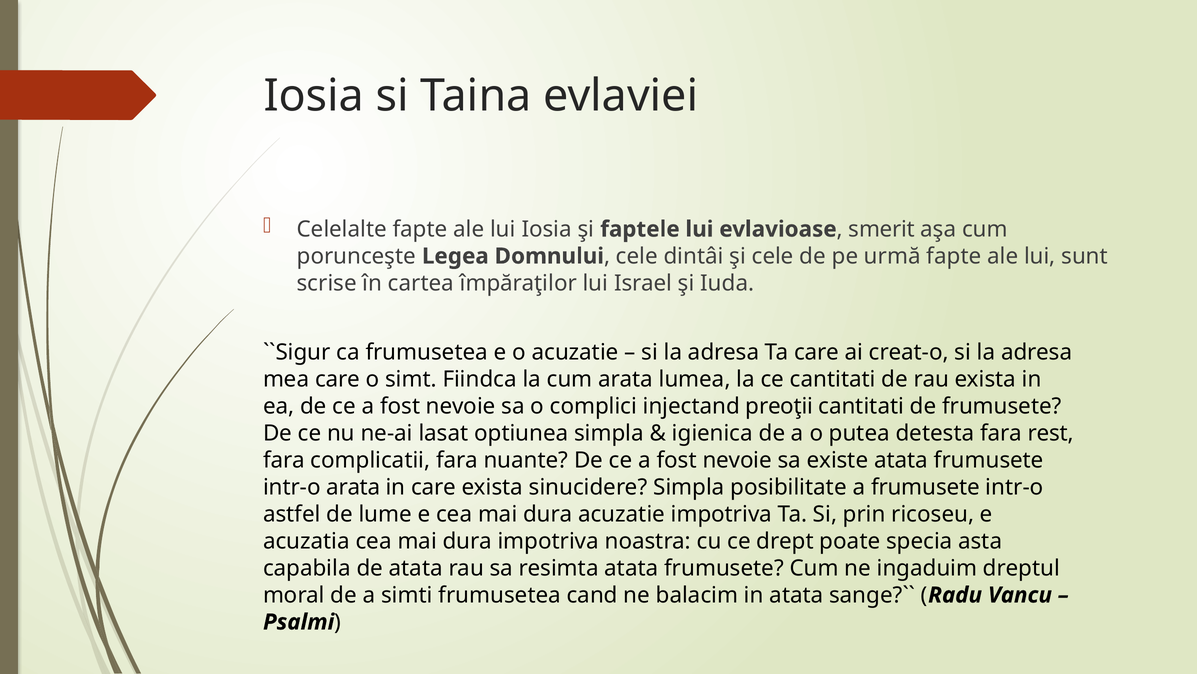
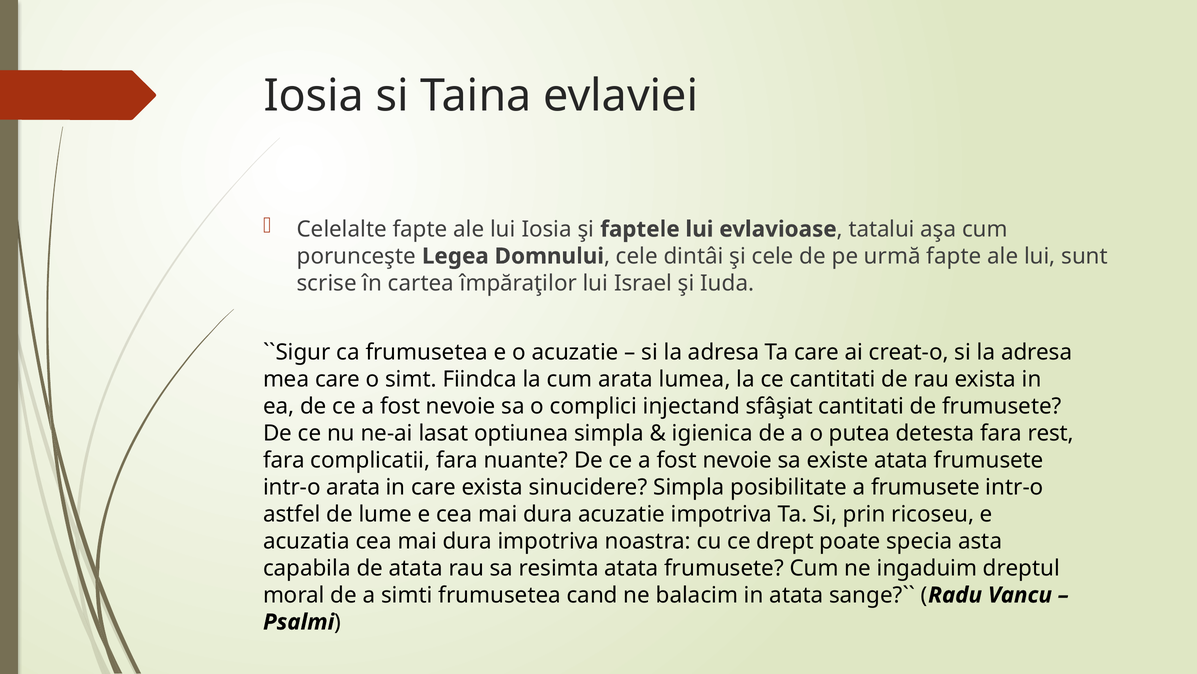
smerit: smerit -> tatalui
preoţii: preoţii -> sfâşiat
